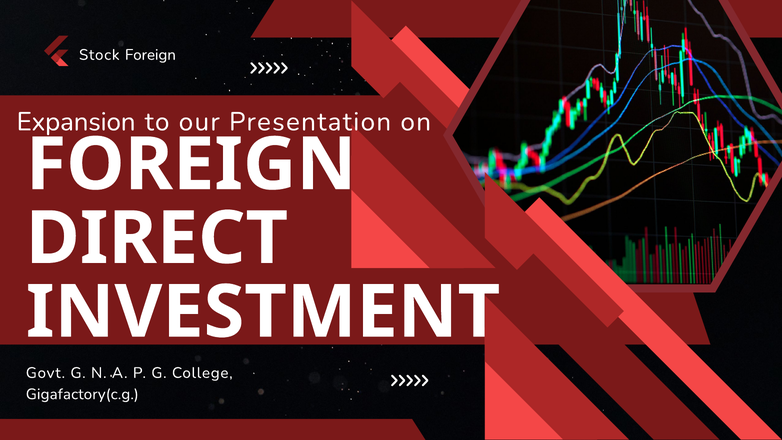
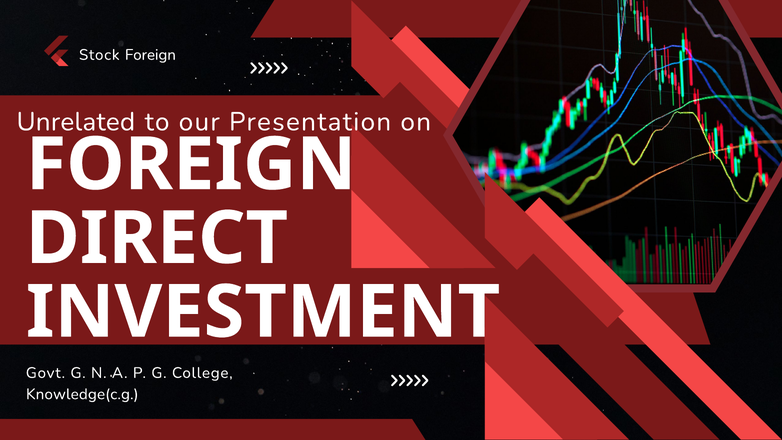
Expansion: Expansion -> Unrelated
Gigafactory(c.g: Gigafactory(c.g -> Knowledge(c.g
